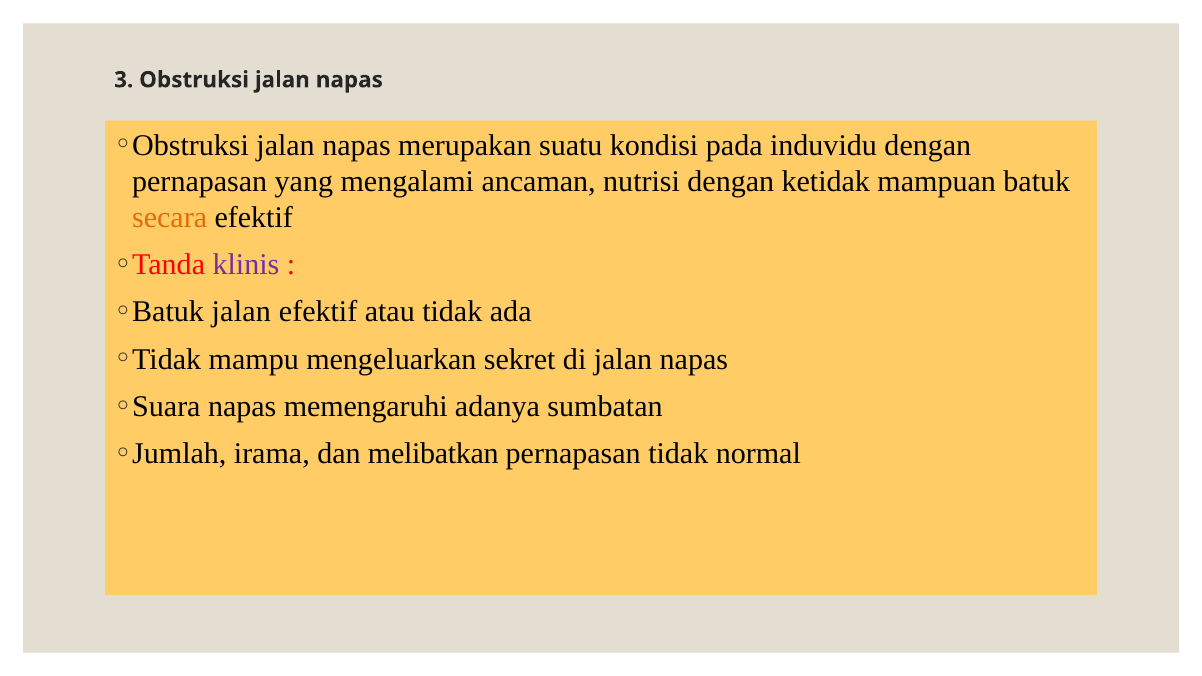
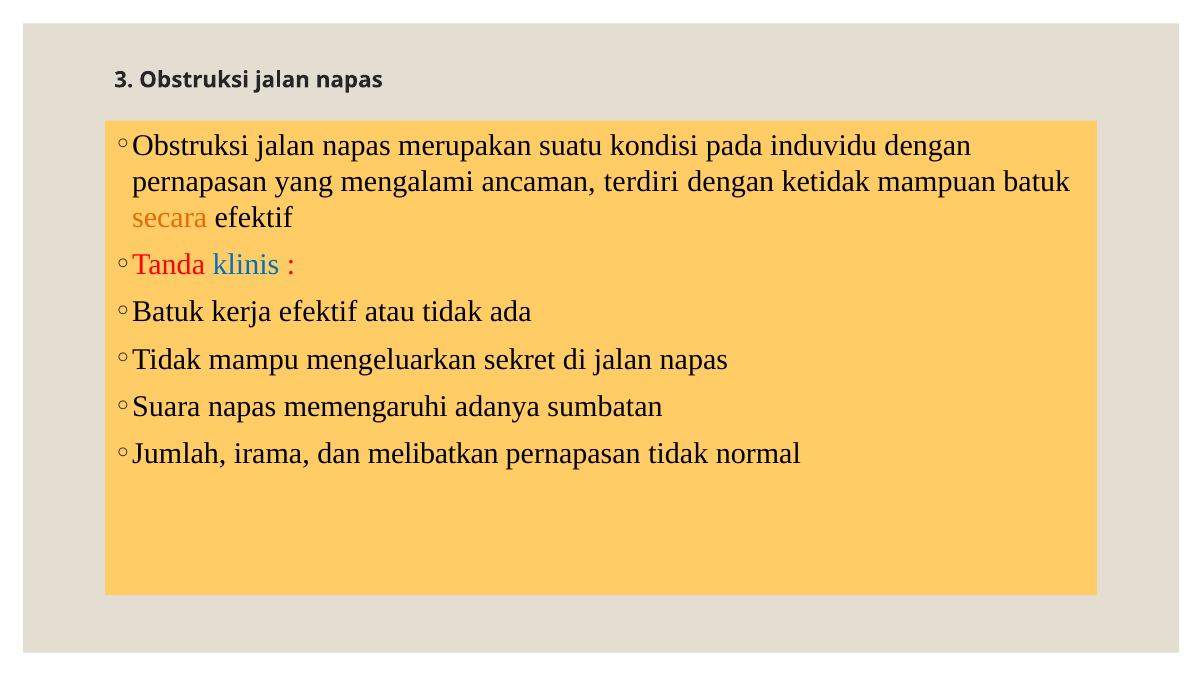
nutrisi: nutrisi -> terdiri
klinis colour: purple -> blue
jalan at (241, 312): jalan -> kerja
